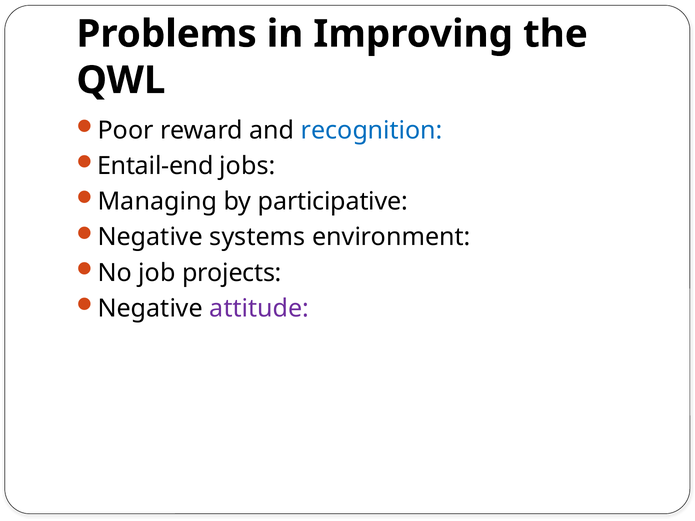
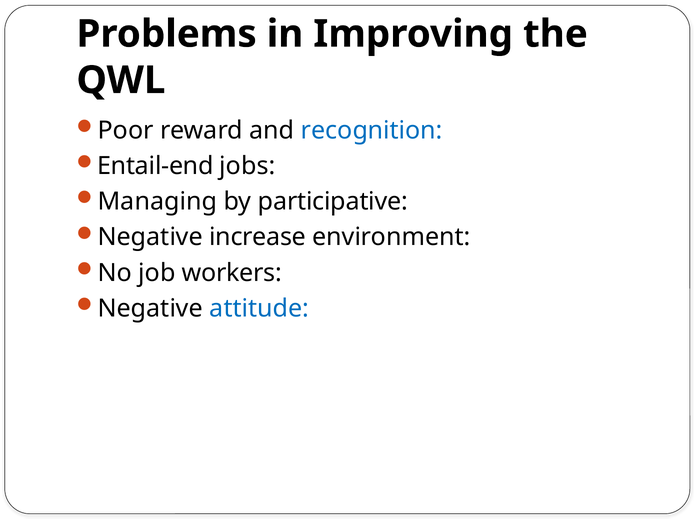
systems: systems -> increase
projects: projects -> workers
attitude colour: purple -> blue
